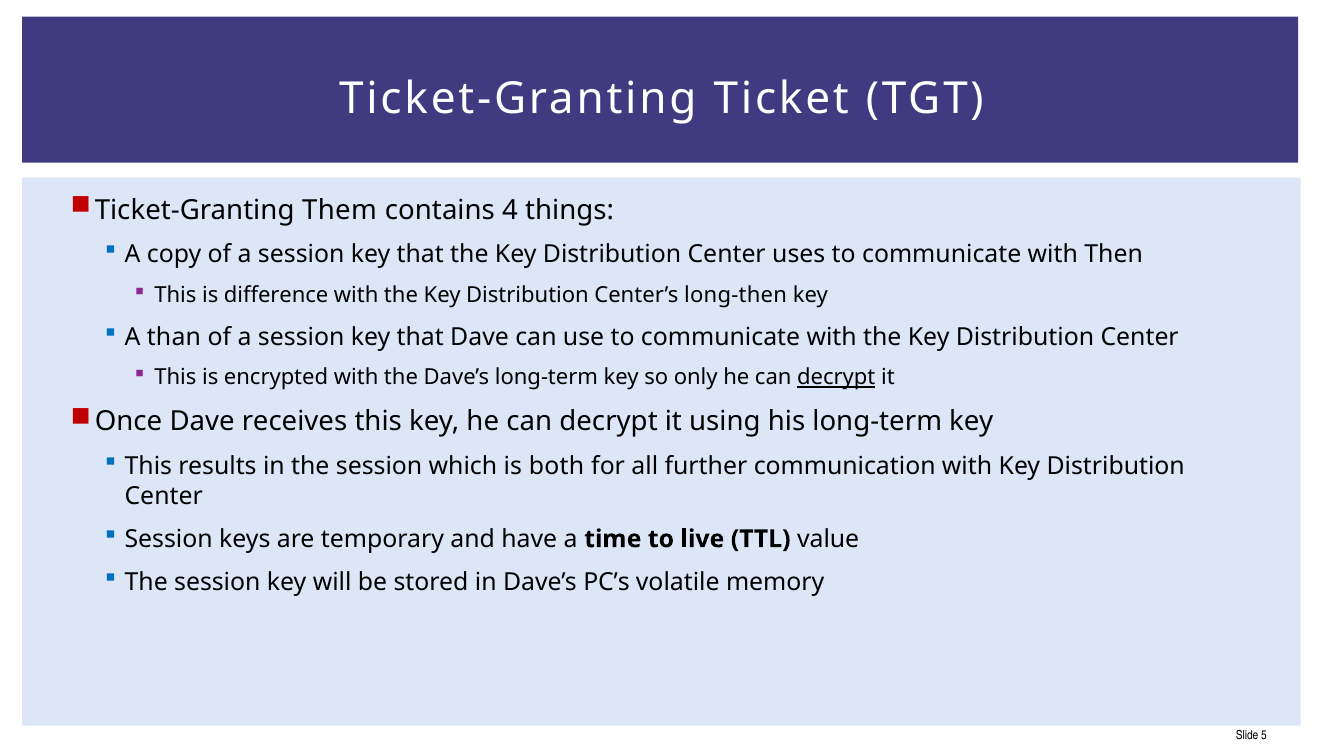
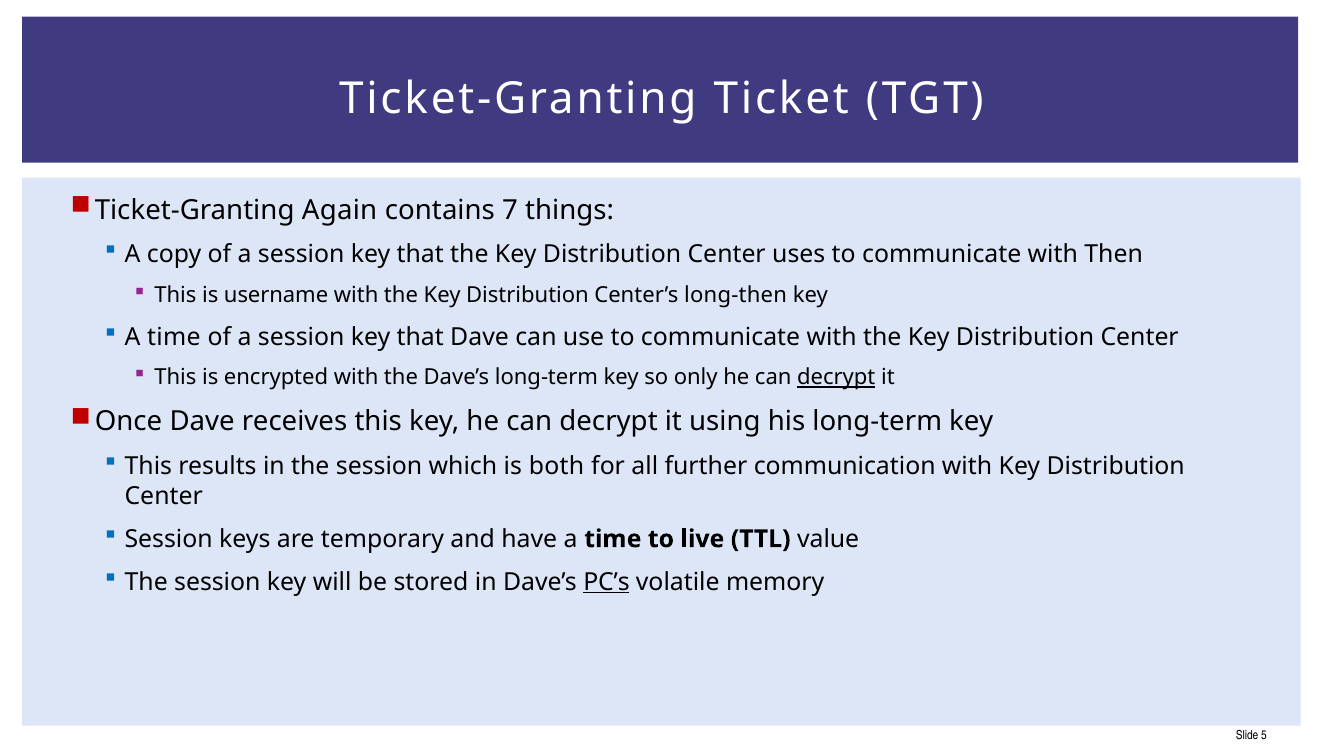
Them: Them -> Again
4: 4 -> 7
difference: difference -> username
than at (174, 337): than -> time
PC’s underline: none -> present
